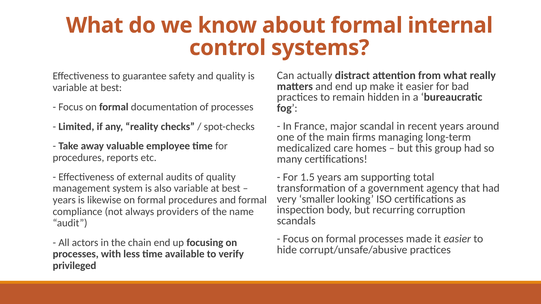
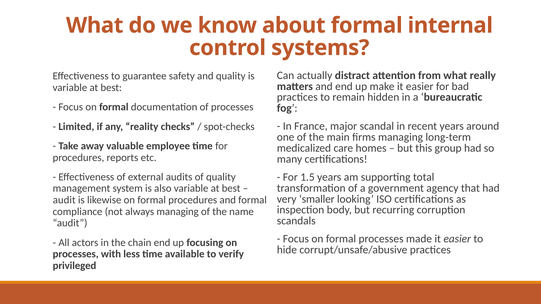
years at (64, 200): years -> audit
always providers: providers -> managing
